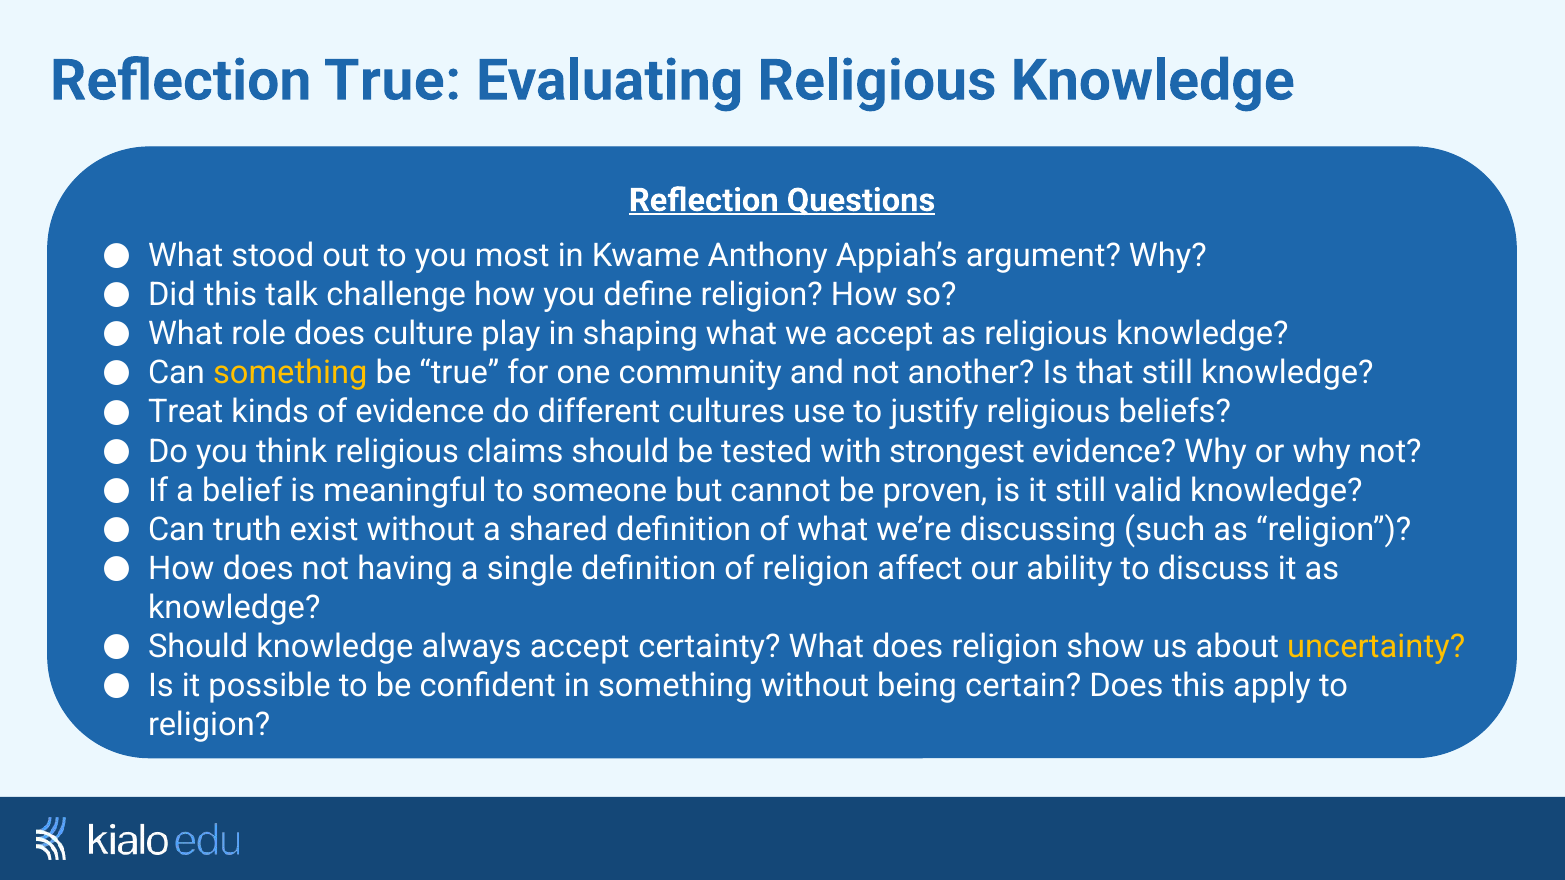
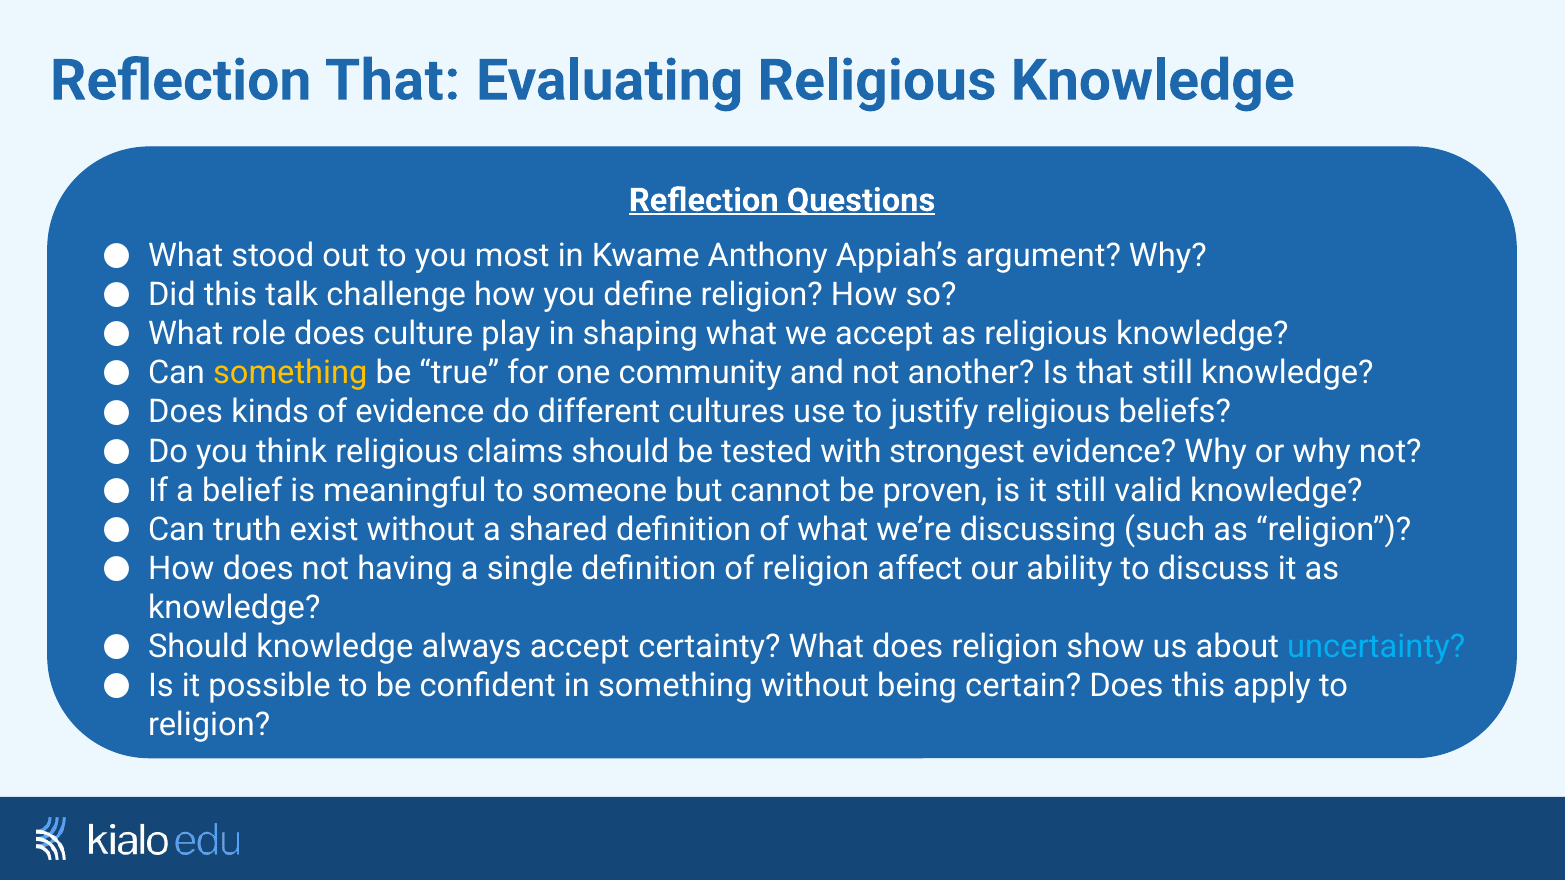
Reflection True: True -> That
Treat at (186, 412): Treat -> Does
uncertainty colour: yellow -> light blue
